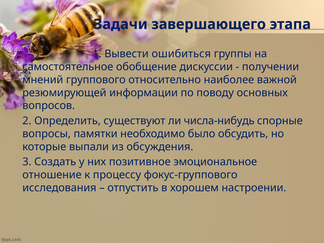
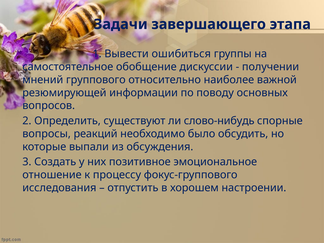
числа-нибудь: числа-нибудь -> слово-нибудь
памятки: памятки -> реакций
